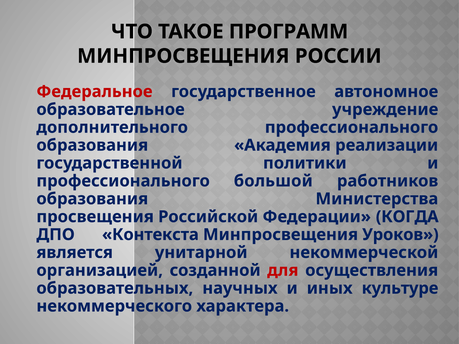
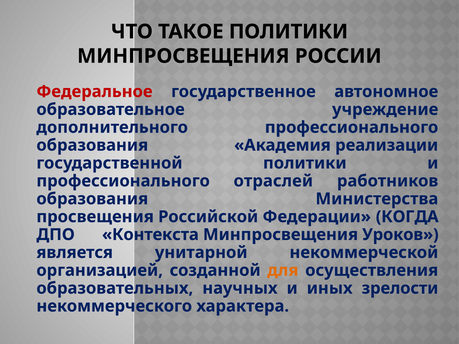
ТАКОЕ ПРОГРАММ: ПРОГРАММ -> ПОЛИТИКИ
большой: большой -> отраслей
для colour: red -> orange
культуре: культуре -> зрелости
